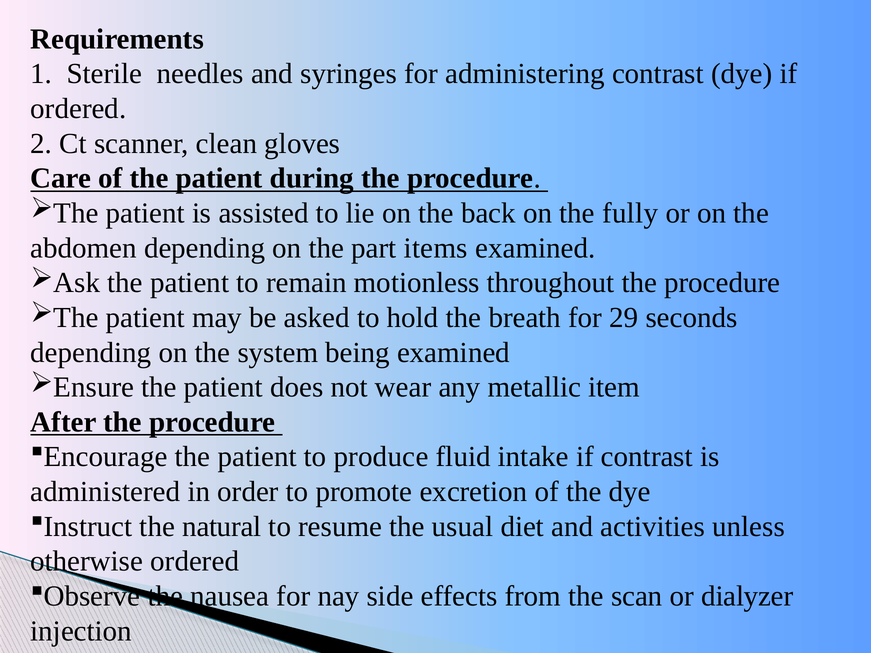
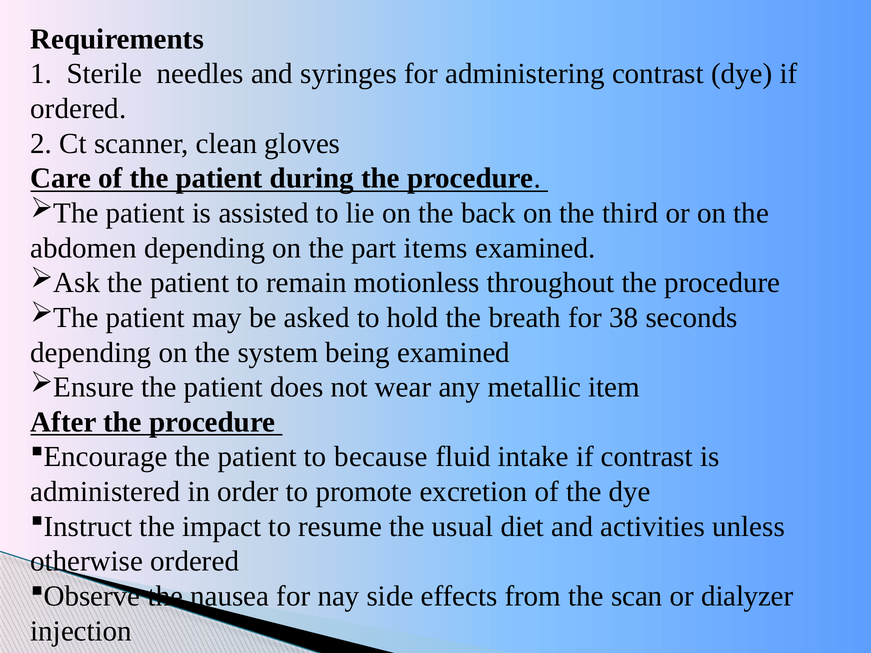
fully: fully -> third
29: 29 -> 38
produce: produce -> because
natural: natural -> impact
